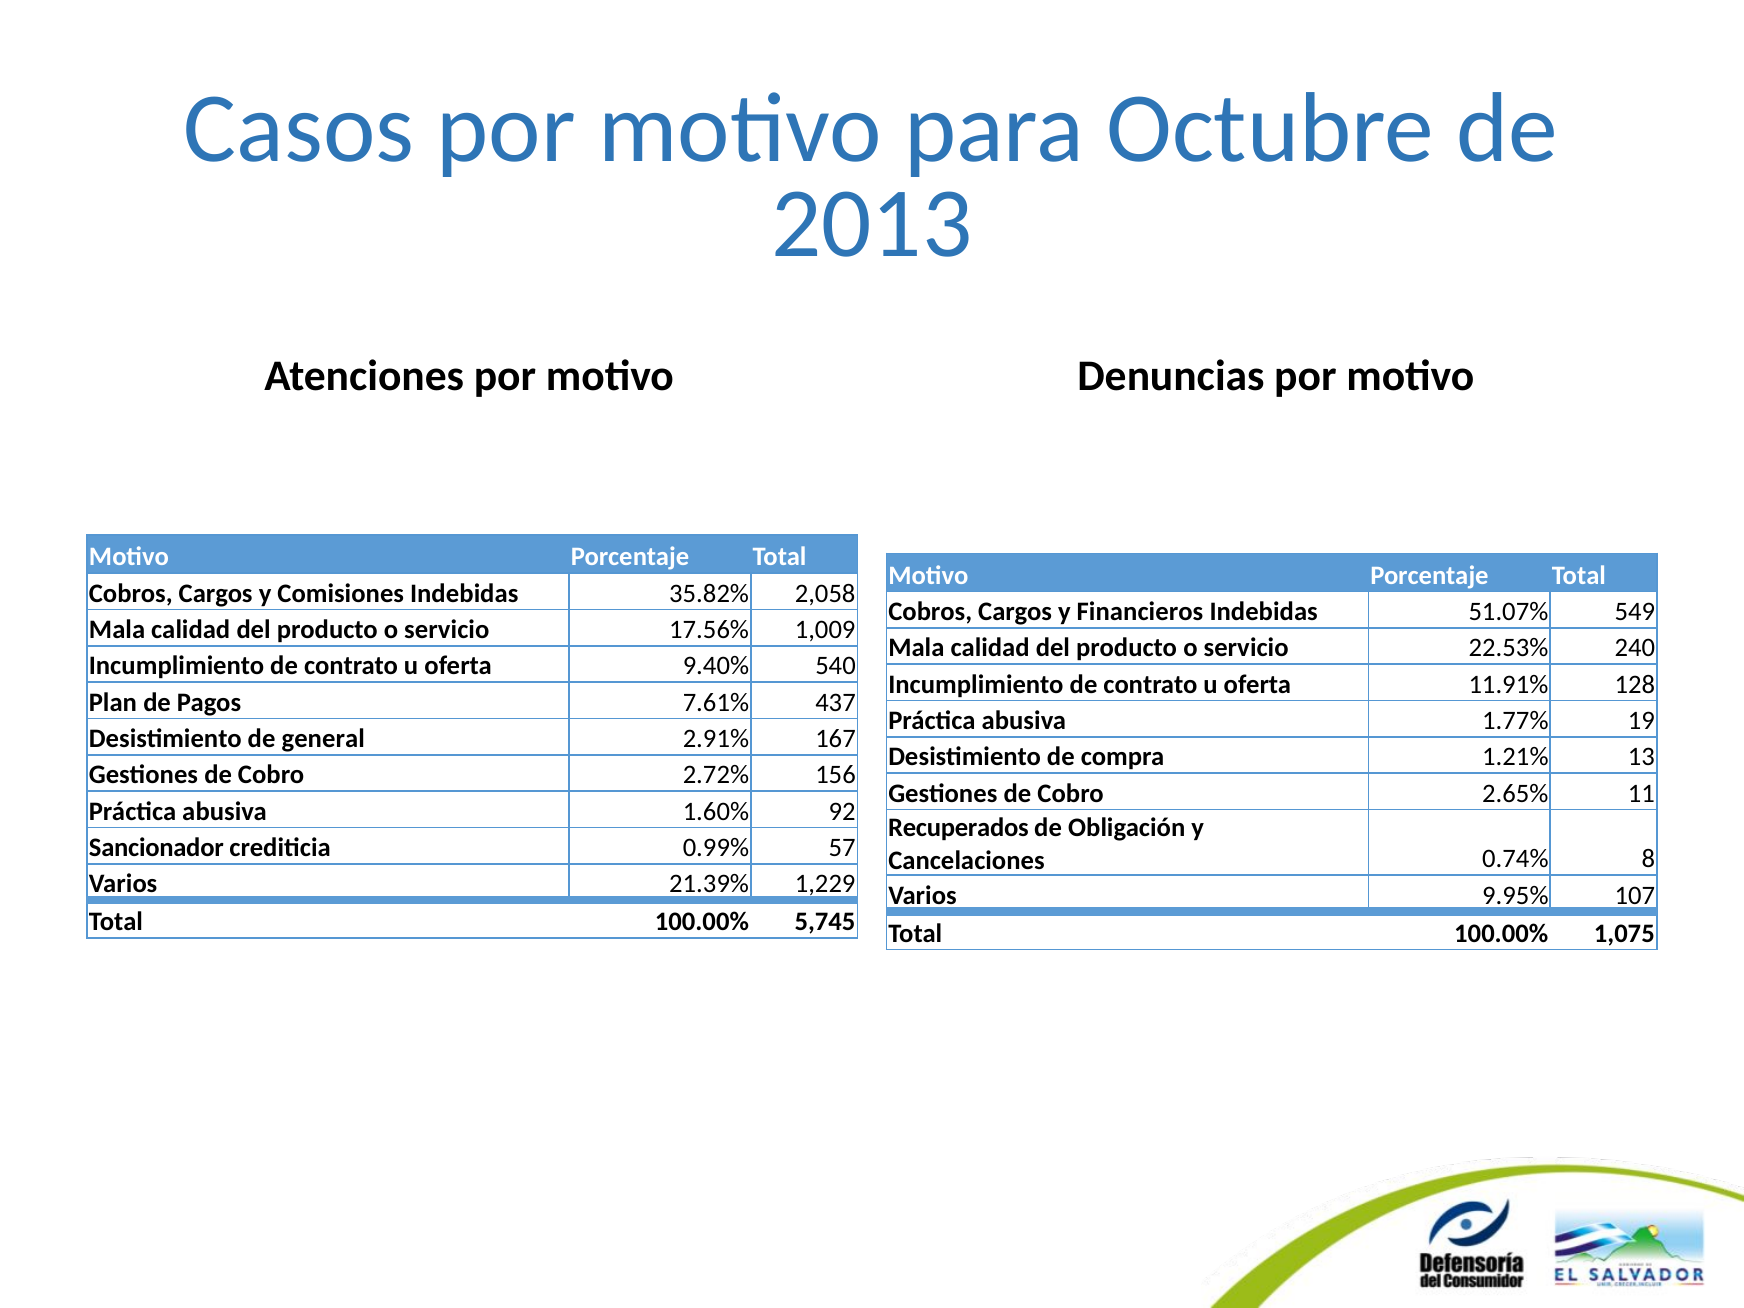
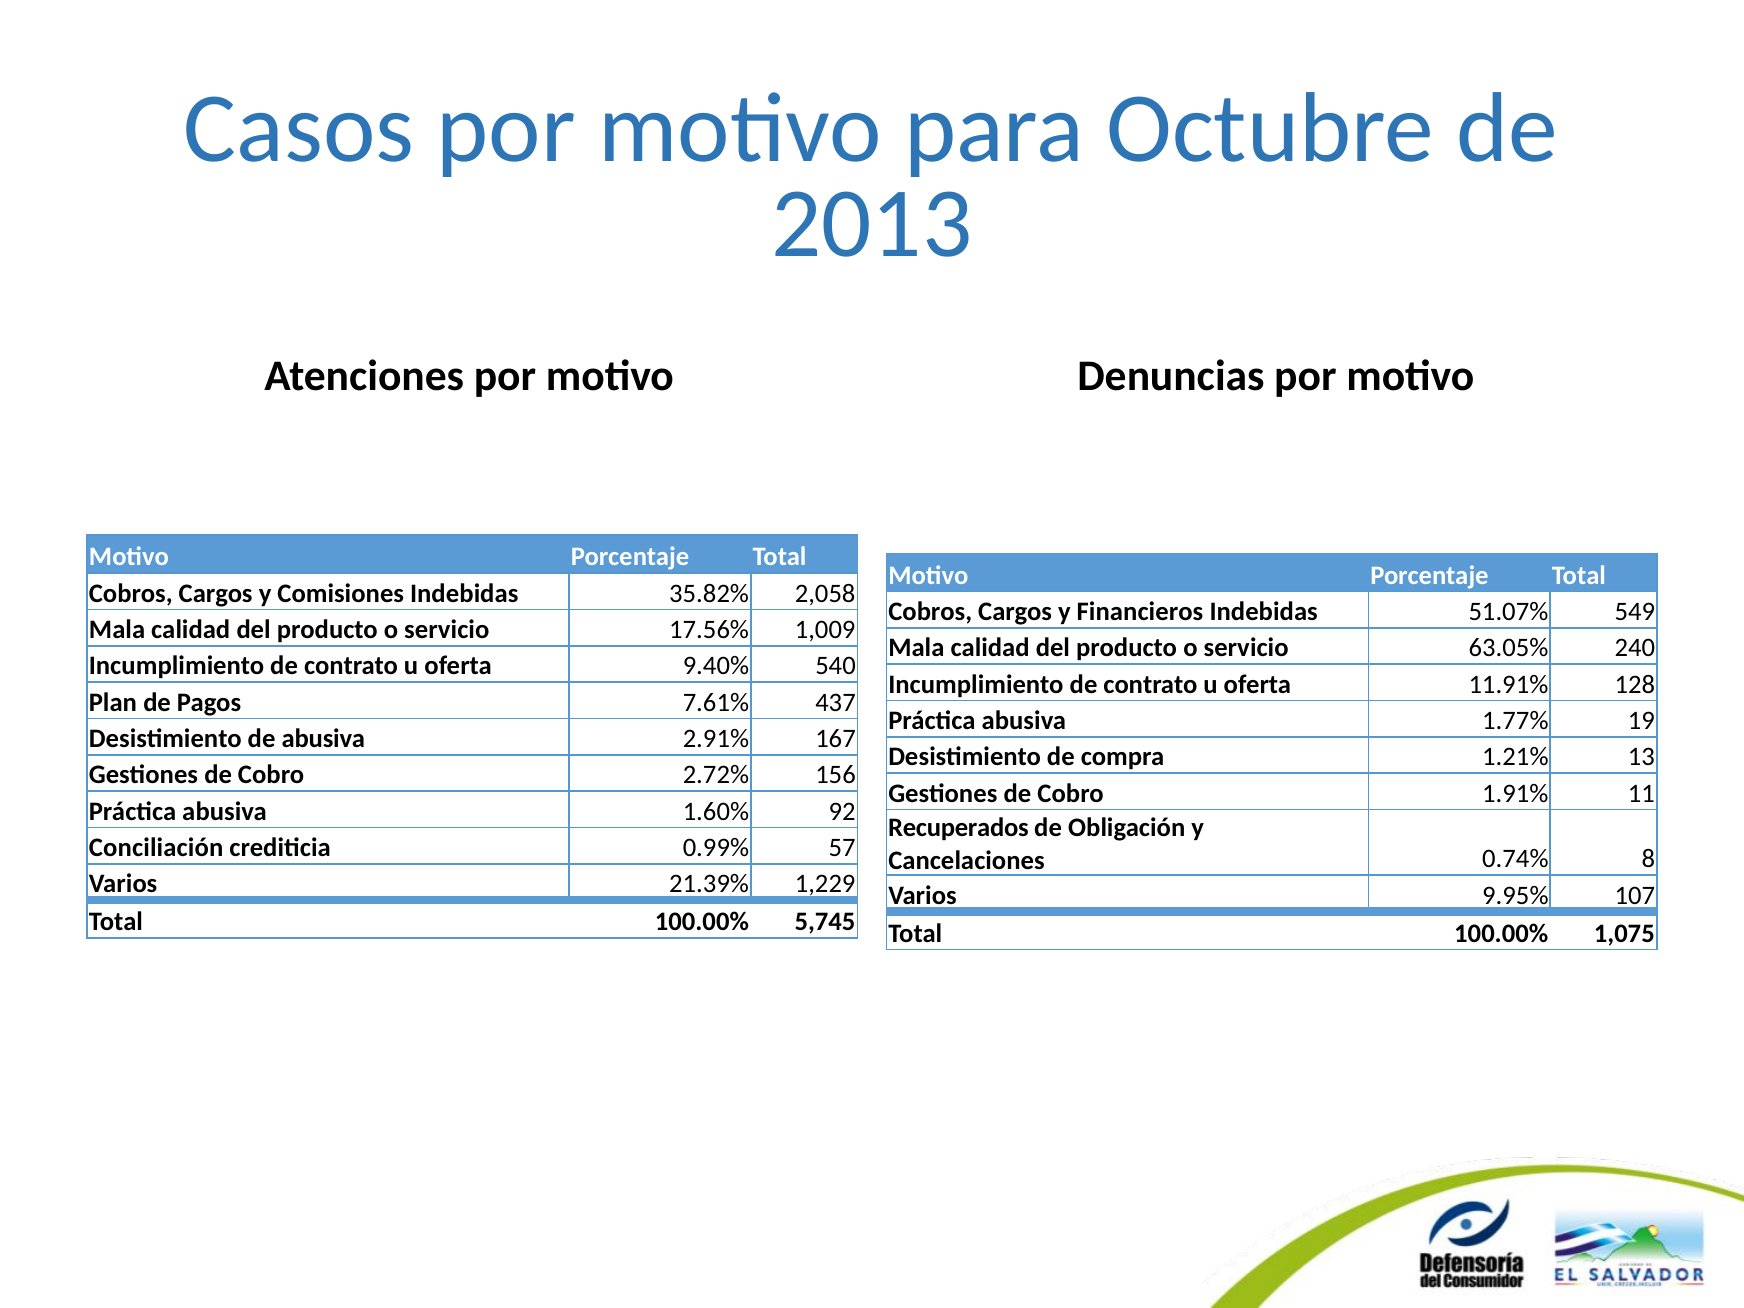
22.53%: 22.53% -> 63.05%
de general: general -> abusiva
2.65%: 2.65% -> 1.91%
Sancionador: Sancionador -> Conciliación
